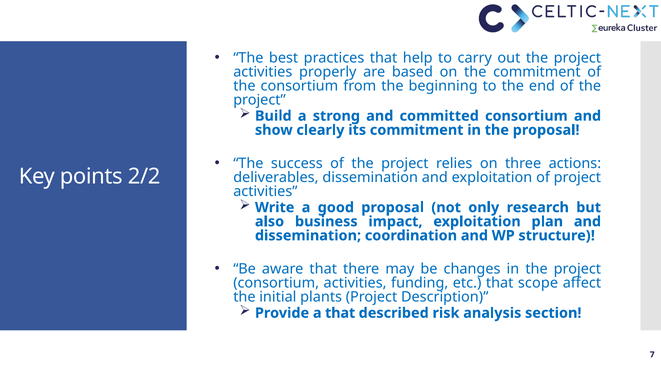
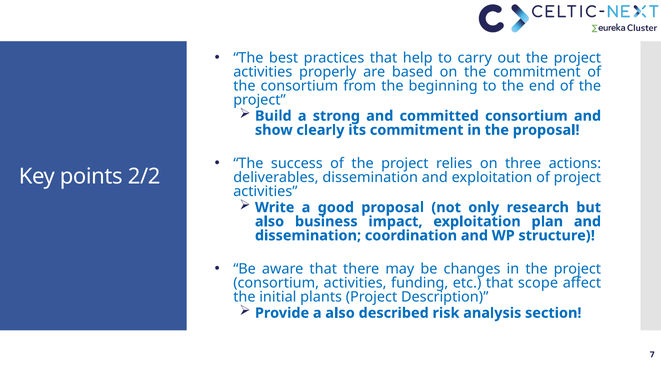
a that: that -> also
